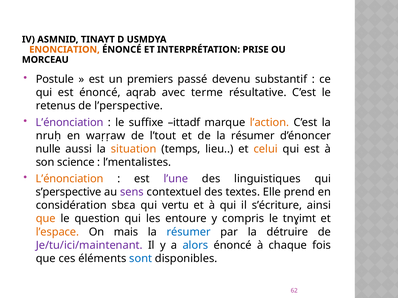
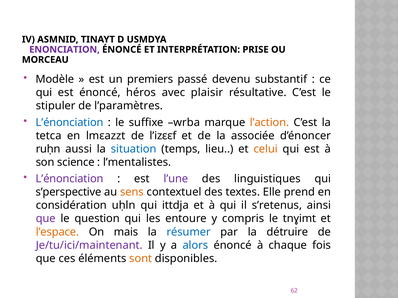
ENONCIATION colour: orange -> purple
Postule: Postule -> Modèle
aqrab: aqrab -> héros
terme: terme -> plaisir
retenus: retenus -> stipuler
l’perspective: l’perspective -> l’paramètres
L’énonciation at (70, 123) colour: purple -> blue
ittadf: ittadf -> wrba
nruḥ: nruḥ -> tetca
waṛṛaw: waṛṛaw -> lmɛazzt
l’tout: l’tout -> l’izɛɛf
de la résumer: résumer -> associée
nulle: nulle -> ruḥn
situation colour: orange -> blue
L’énonciation at (70, 179) colour: orange -> purple
sens colour: purple -> orange
sbɛa: sbɛa -> uḥln
vertu: vertu -> ittdja
s’écriture: s’écriture -> s’retenus
que at (46, 219) colour: orange -> purple
sont colour: blue -> orange
